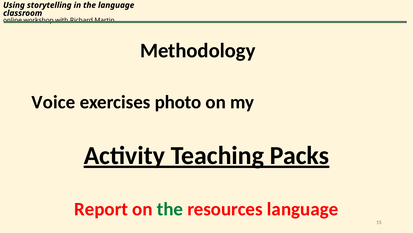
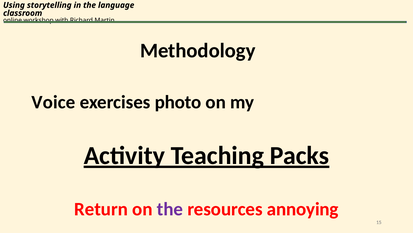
Report: Report -> Return
the at (170, 209) colour: green -> purple
resources language: language -> annoying
